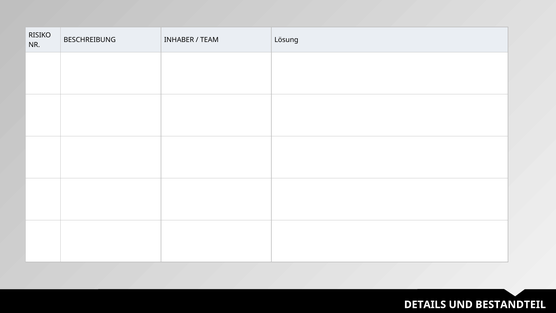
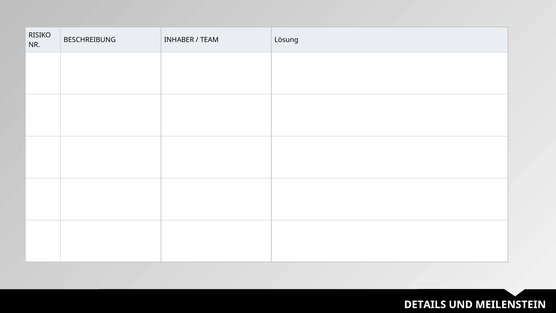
BESTANDTEIL: BESTANDTEIL -> MEILENSTEIN
